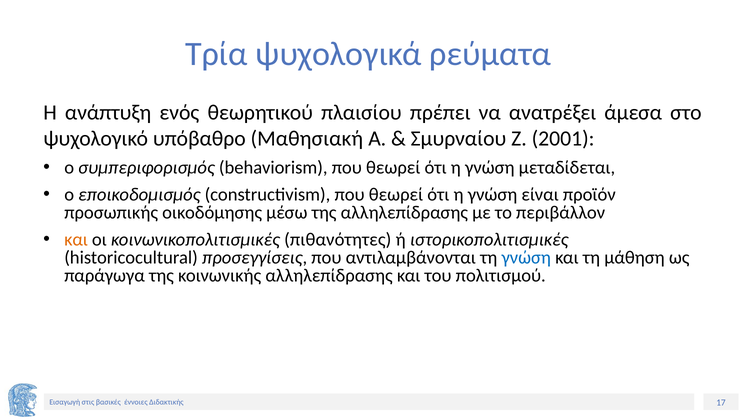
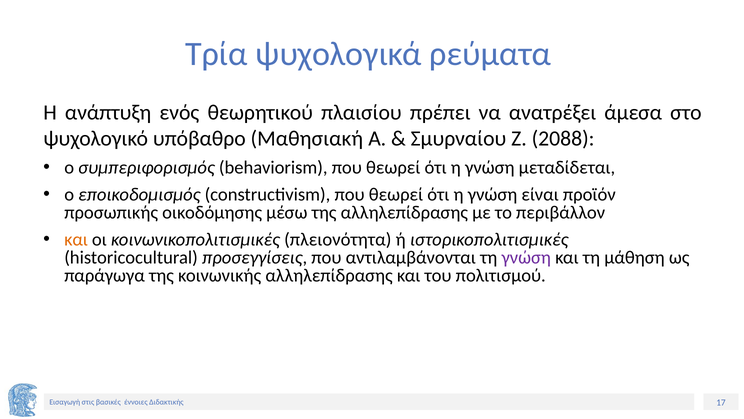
2001: 2001 -> 2088
πιθανότητες: πιθανότητες -> πλειονότητα
γνώση at (526, 257) colour: blue -> purple
